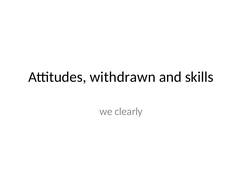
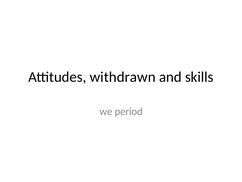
clearly: clearly -> period
